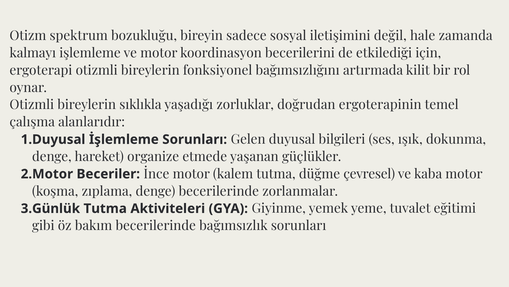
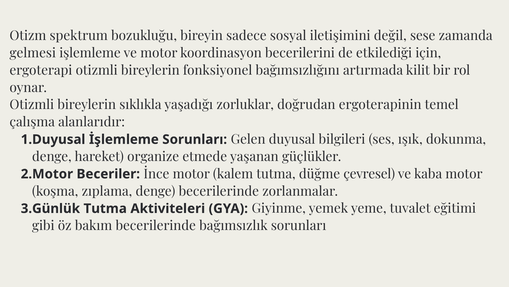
hale: hale -> sese
kalmayı: kalmayı -> gelmesi
